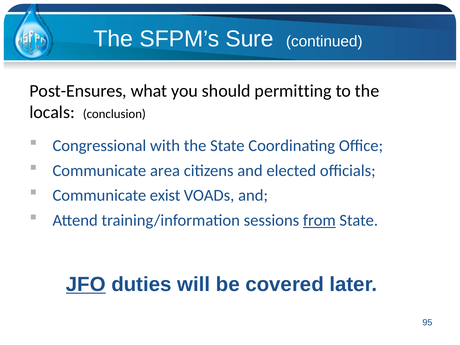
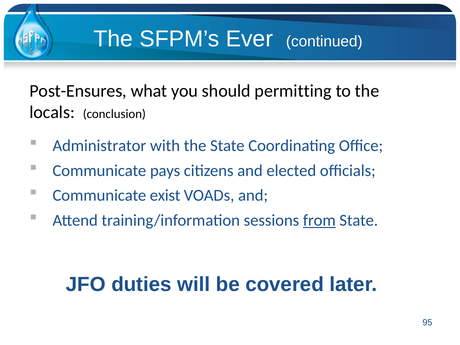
Sure: Sure -> Ever
Congressional: Congressional -> Administrator
area: area -> pays
JFO underline: present -> none
